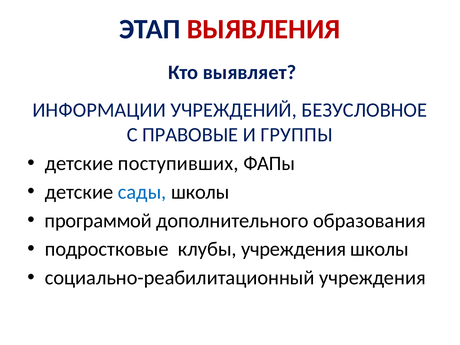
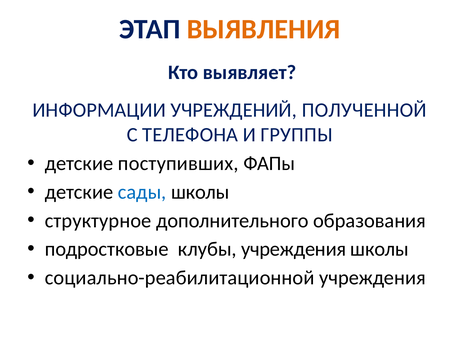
ВЫЯВЛЕНИЯ colour: red -> orange
БЕЗУСЛОВНОЕ: БЕЗУСЛОВНОЕ -> ПОЛУЧЕННОЙ
ПРАВОВЫЕ: ПРАВОВЫЕ -> ТЕЛЕФОНА
программой: программой -> структурное
социально-реабилитационный: социально-реабилитационный -> социально-реабилитационной
